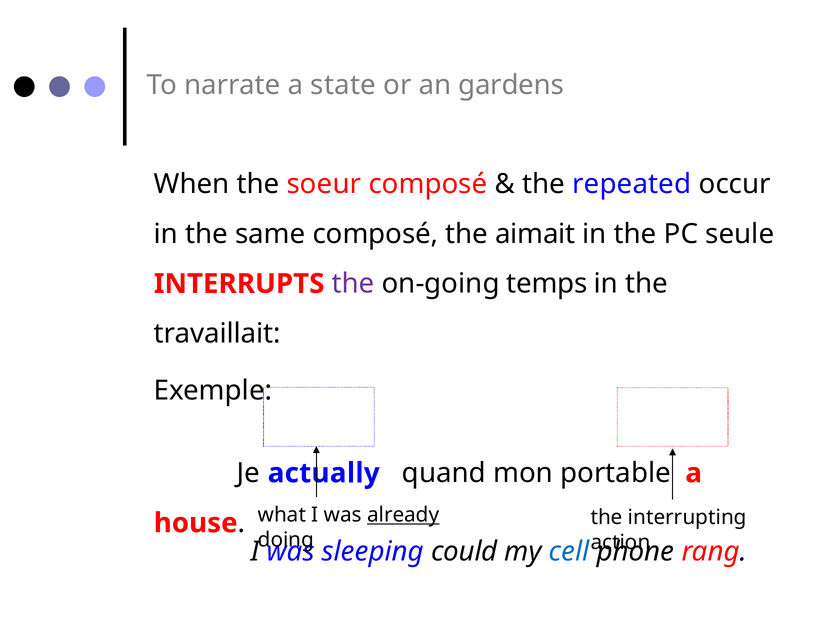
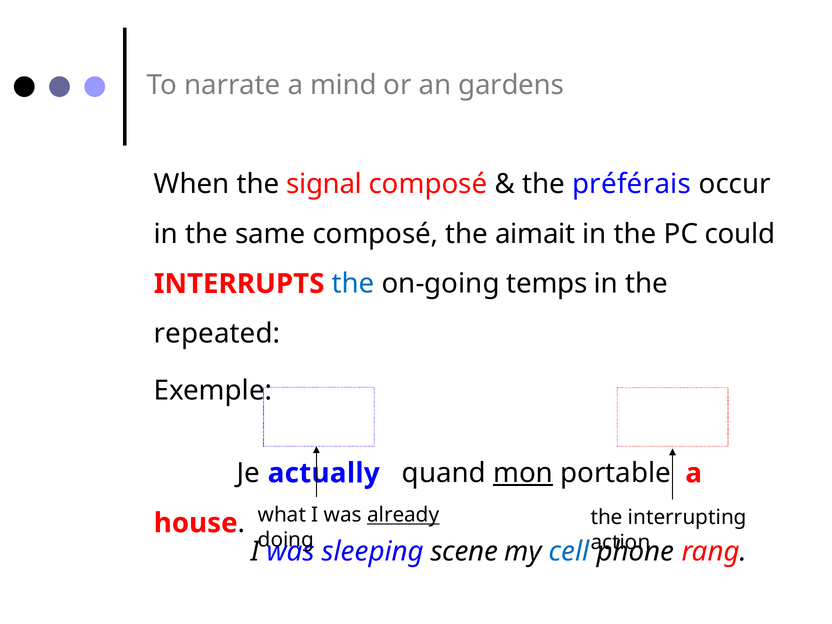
state: state -> mind
soeur: soeur -> signal
repeated: repeated -> préférais
seule: seule -> could
the at (353, 284) colour: purple -> blue
travaillait: travaillait -> repeated
mon underline: none -> present
could: could -> scene
